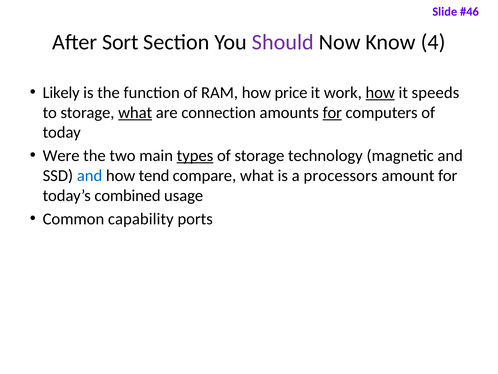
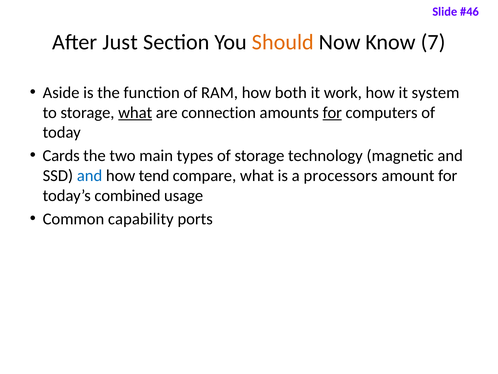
Sort: Sort -> Just
Should colour: purple -> orange
4: 4 -> 7
Likely: Likely -> Aside
price: price -> both
how at (380, 92) underline: present -> none
speeds: speeds -> system
Were: Were -> Cards
types underline: present -> none
